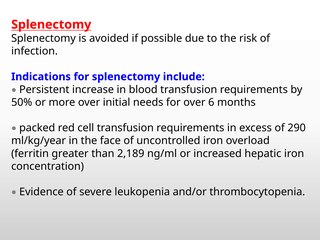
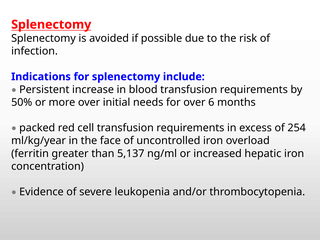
290: 290 -> 254
2,189: 2,189 -> 5,137
